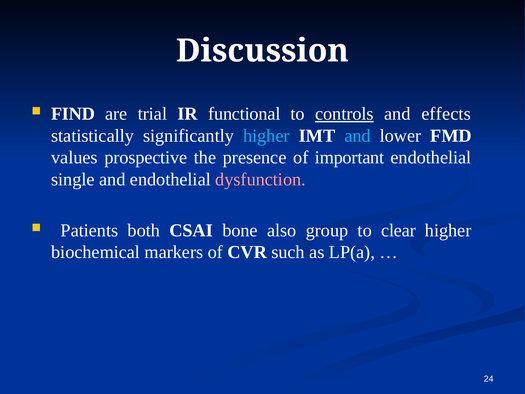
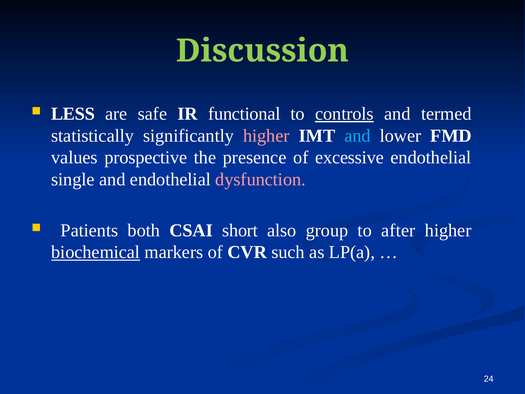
Discussion colour: white -> light green
FIND: FIND -> LESS
trial: trial -> safe
effects: effects -> termed
higher at (266, 136) colour: light blue -> pink
important: important -> excessive
bone: bone -> short
clear: clear -> after
biochemical underline: none -> present
